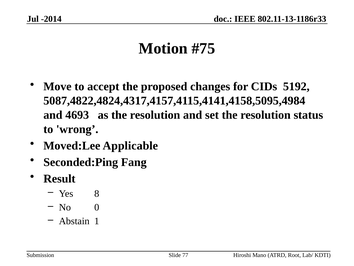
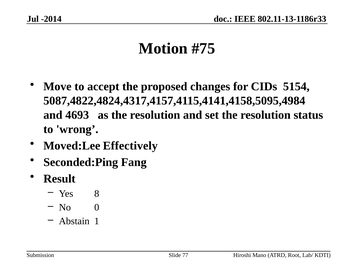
5192: 5192 -> 5154
Applicable: Applicable -> Effectively
